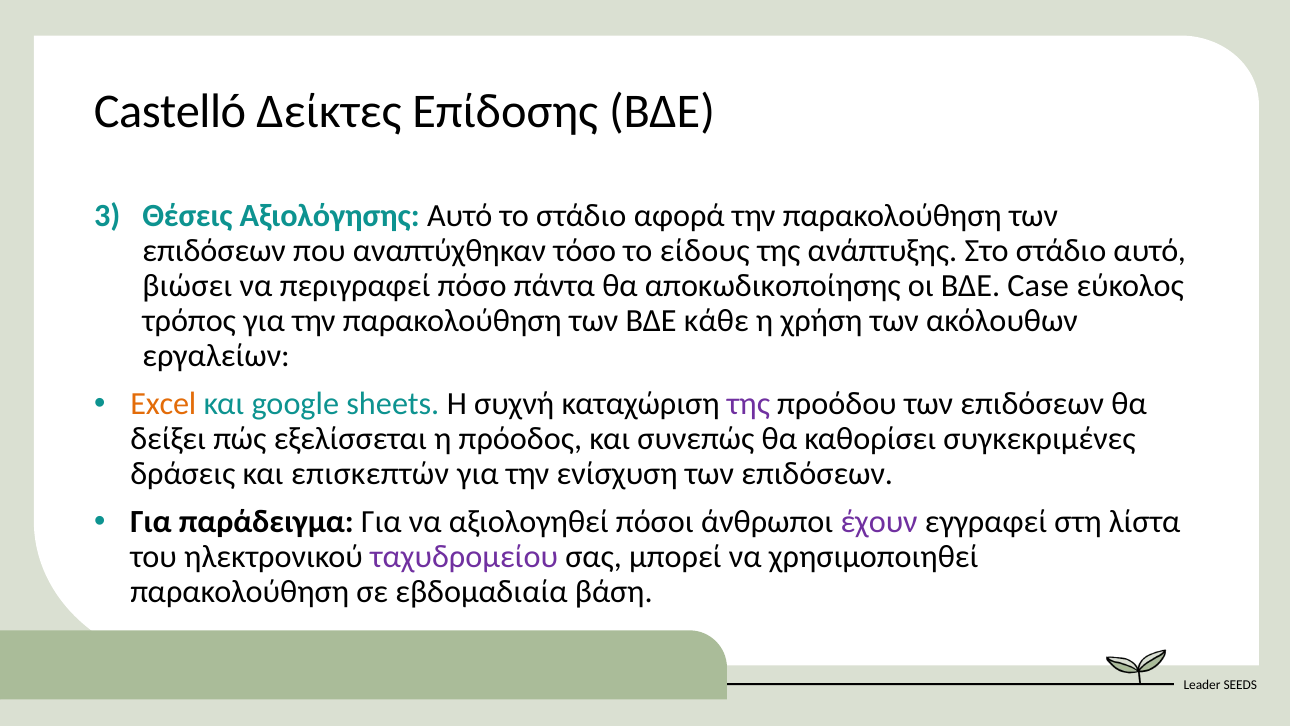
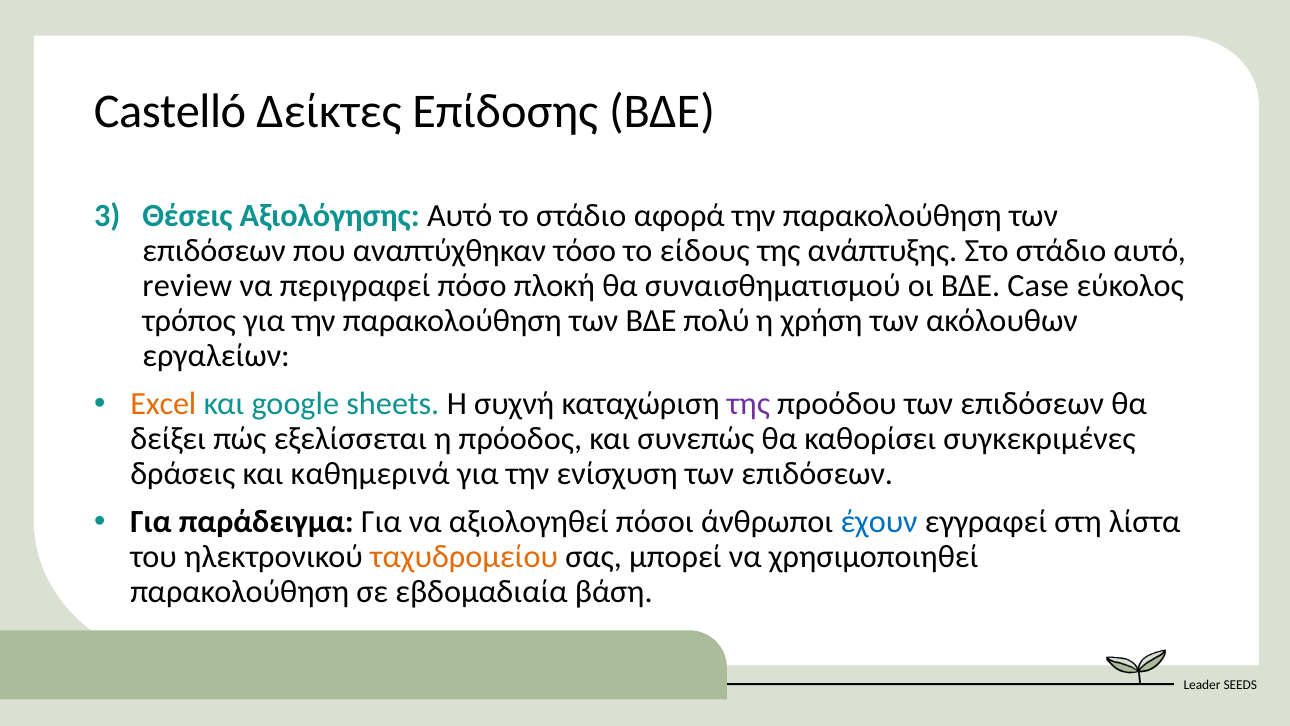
βιώσει: βιώσει -> review
πάντα: πάντα -> πλοκή
αποκωδικοποίησης: αποκωδικοποίησης -> συναισθηματισμού
κάθε: κάθε -> πολύ
επισκεπτών: επισκεπτών -> καθημερινά
έχουν colour: purple -> blue
ταχυδρομείου colour: purple -> orange
